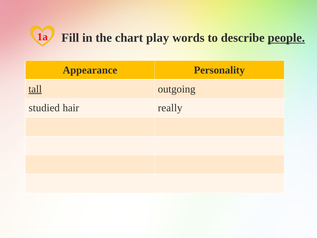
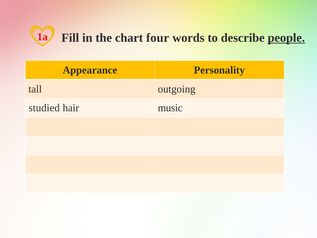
play: play -> four
tall underline: present -> none
really: really -> music
